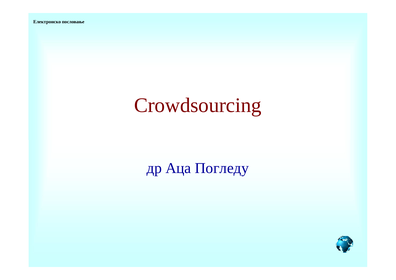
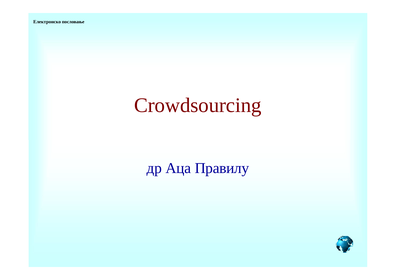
Погледу: Погледу -> Правилу
